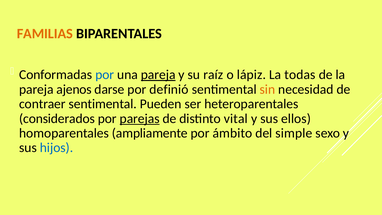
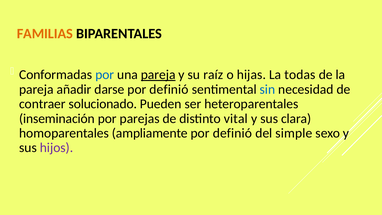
lápiz: lápiz -> hijas
ajenos: ajenos -> añadir
sin colour: orange -> blue
contraer sentimental: sentimental -> solucionado
considerados: considerados -> inseminación
parejas underline: present -> none
ellos: ellos -> clara
ámbito at (232, 133): ámbito -> definió
hijos colour: blue -> purple
